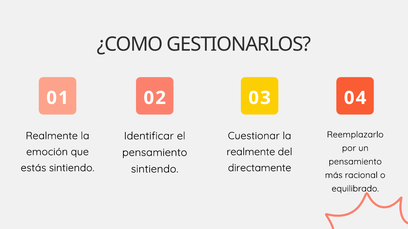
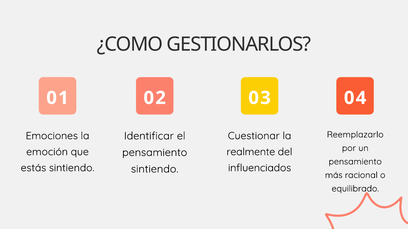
Realmente at (52, 136): Realmente -> Emociones
directamente: directamente -> influenciados
